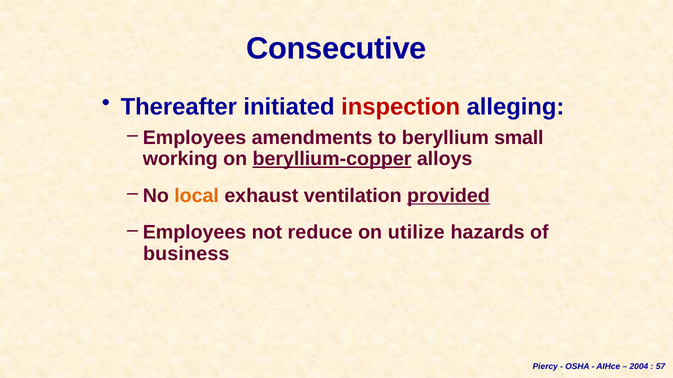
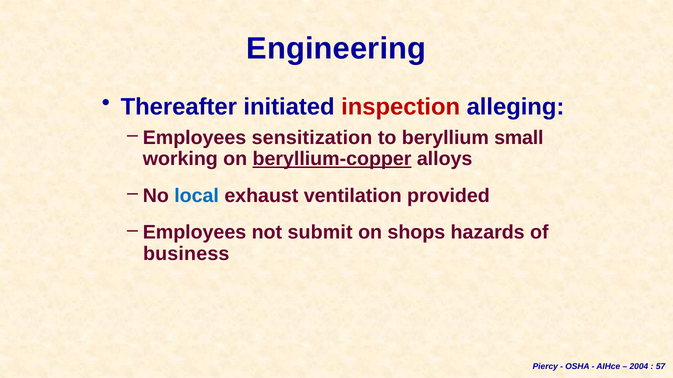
Consecutive: Consecutive -> Engineering
amendments: amendments -> sensitization
local colour: orange -> blue
provided underline: present -> none
reduce: reduce -> submit
utilize: utilize -> shops
